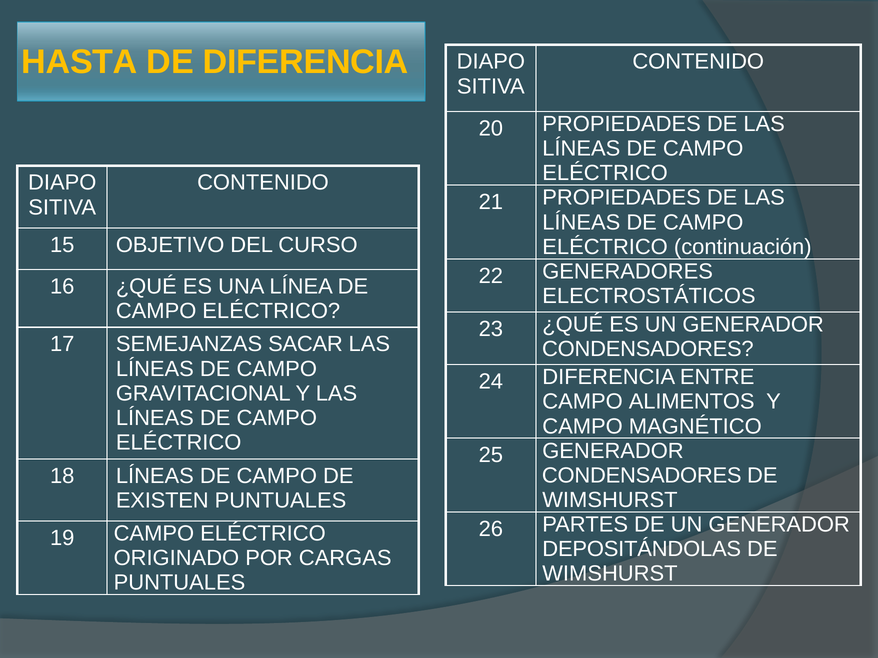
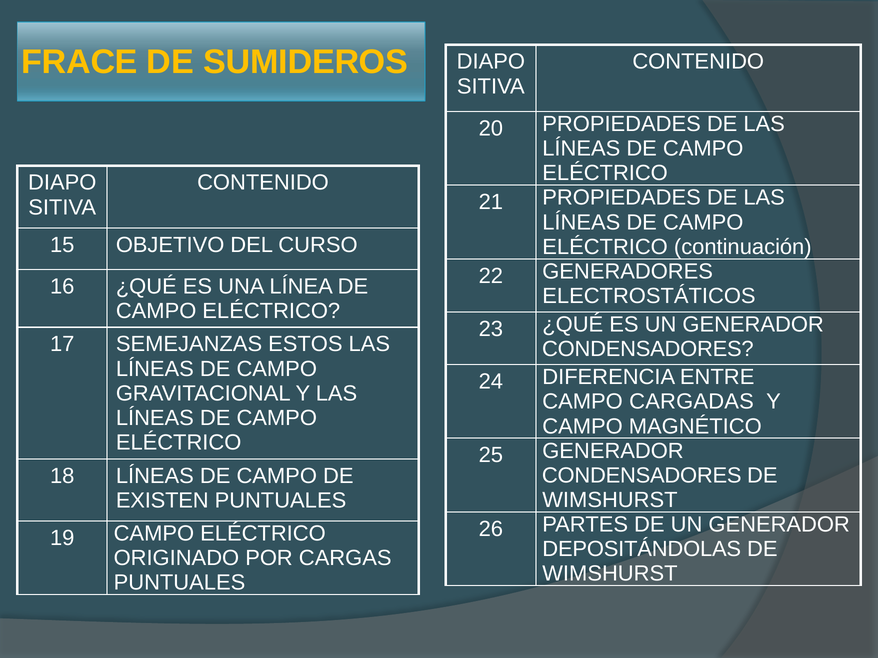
HASTA: HASTA -> FRACE
DE DIFERENCIA: DIFERENCIA -> SUMIDEROS
SACAR: SACAR -> ESTOS
ALIMENTOS: ALIMENTOS -> CARGADAS
